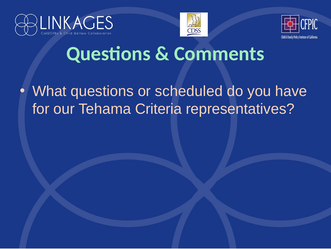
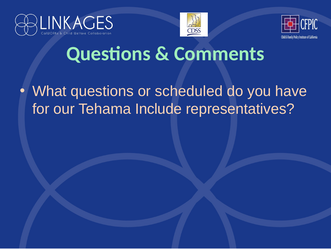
Criteria: Criteria -> Include
